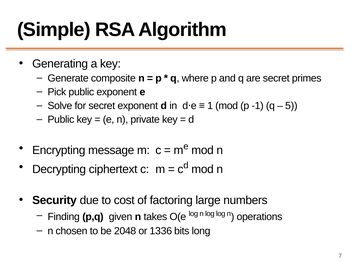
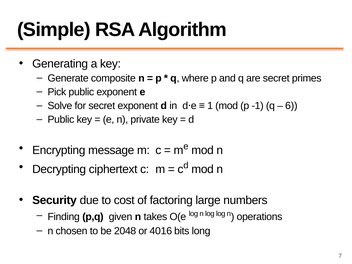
5: 5 -> 6
1336: 1336 -> 4016
